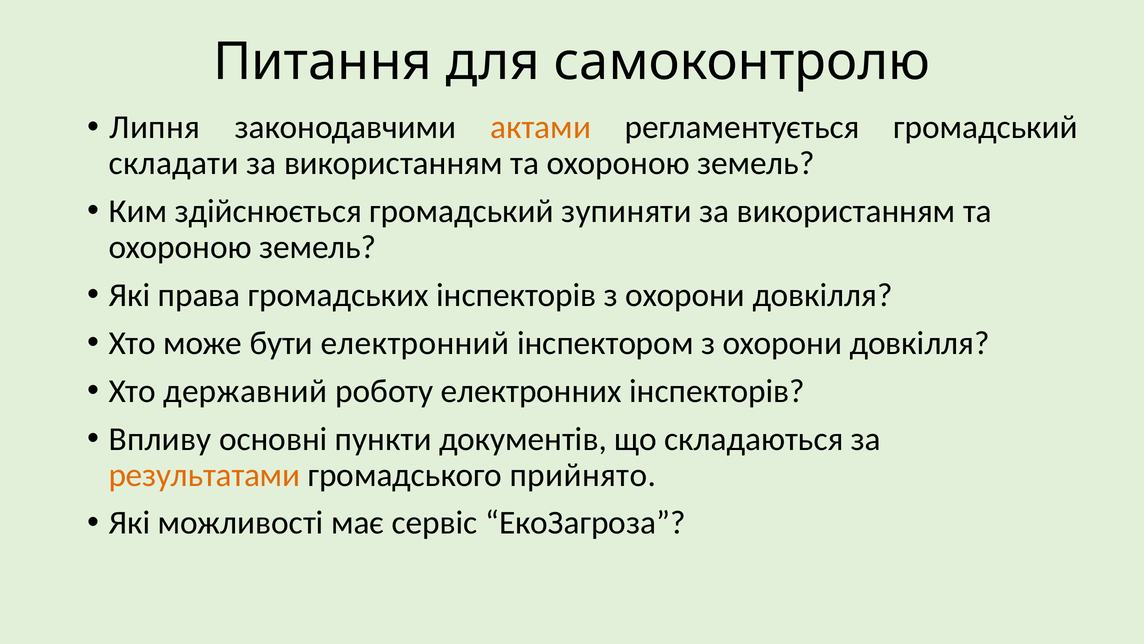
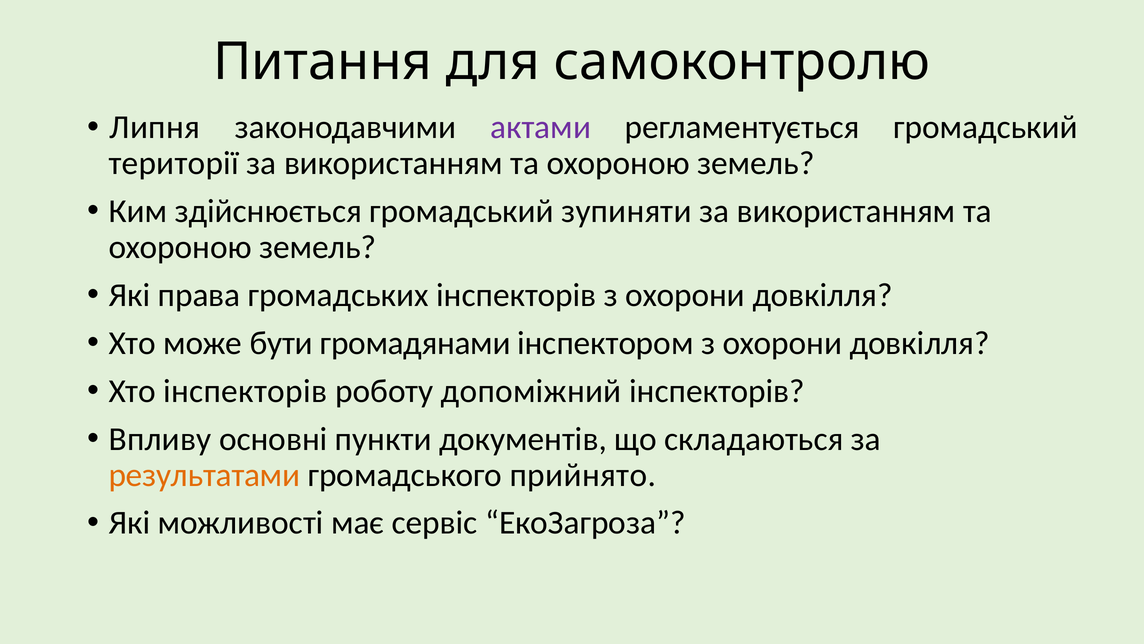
актами colour: orange -> purple
складати: складати -> території
електронний: електронний -> громадянами
Хто державний: державний -> інспекторів
електронних: електронних -> допоміжний
